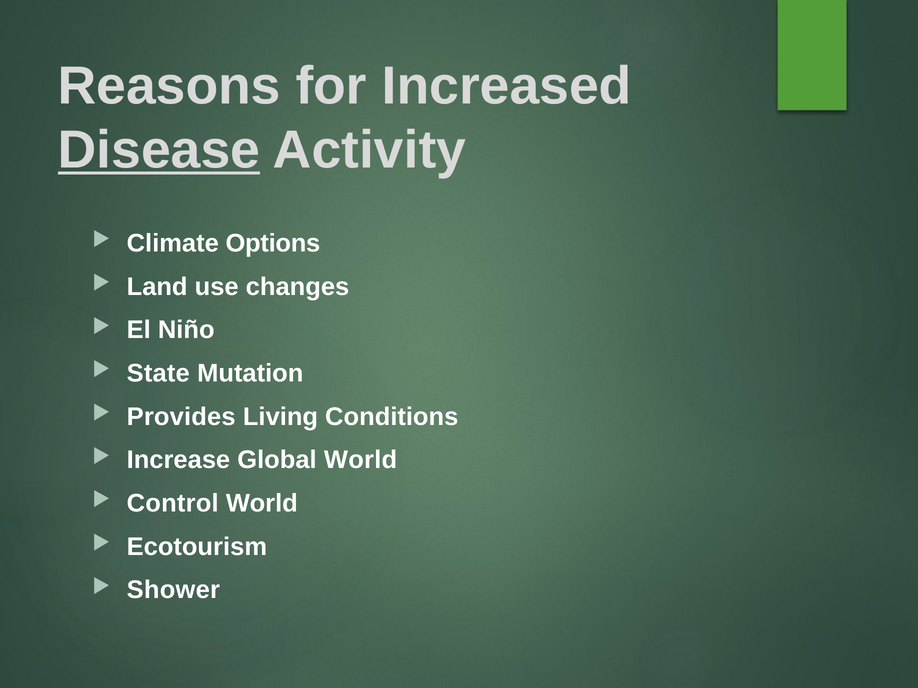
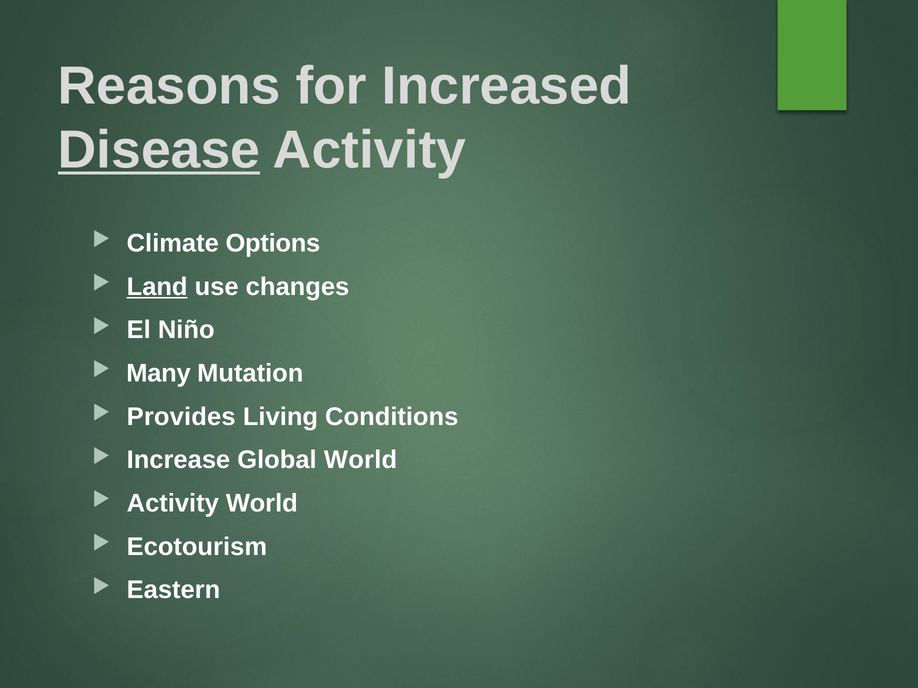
Land underline: none -> present
State: State -> Many
Control at (173, 504): Control -> Activity
Shower: Shower -> Eastern
